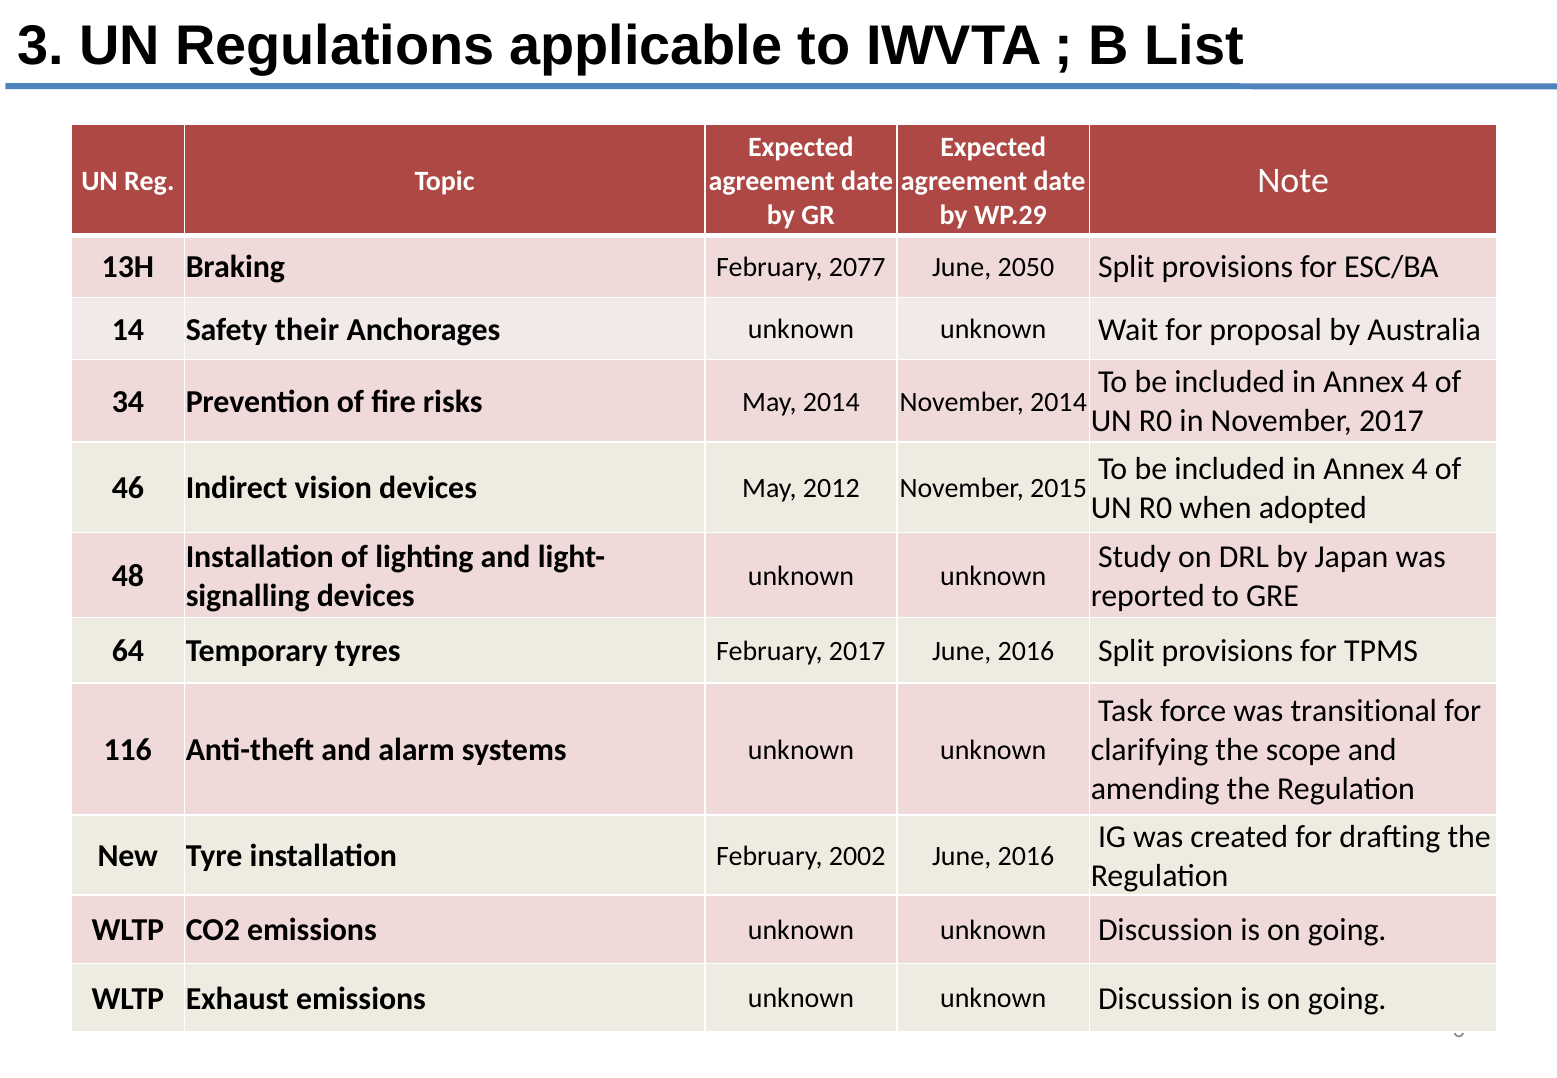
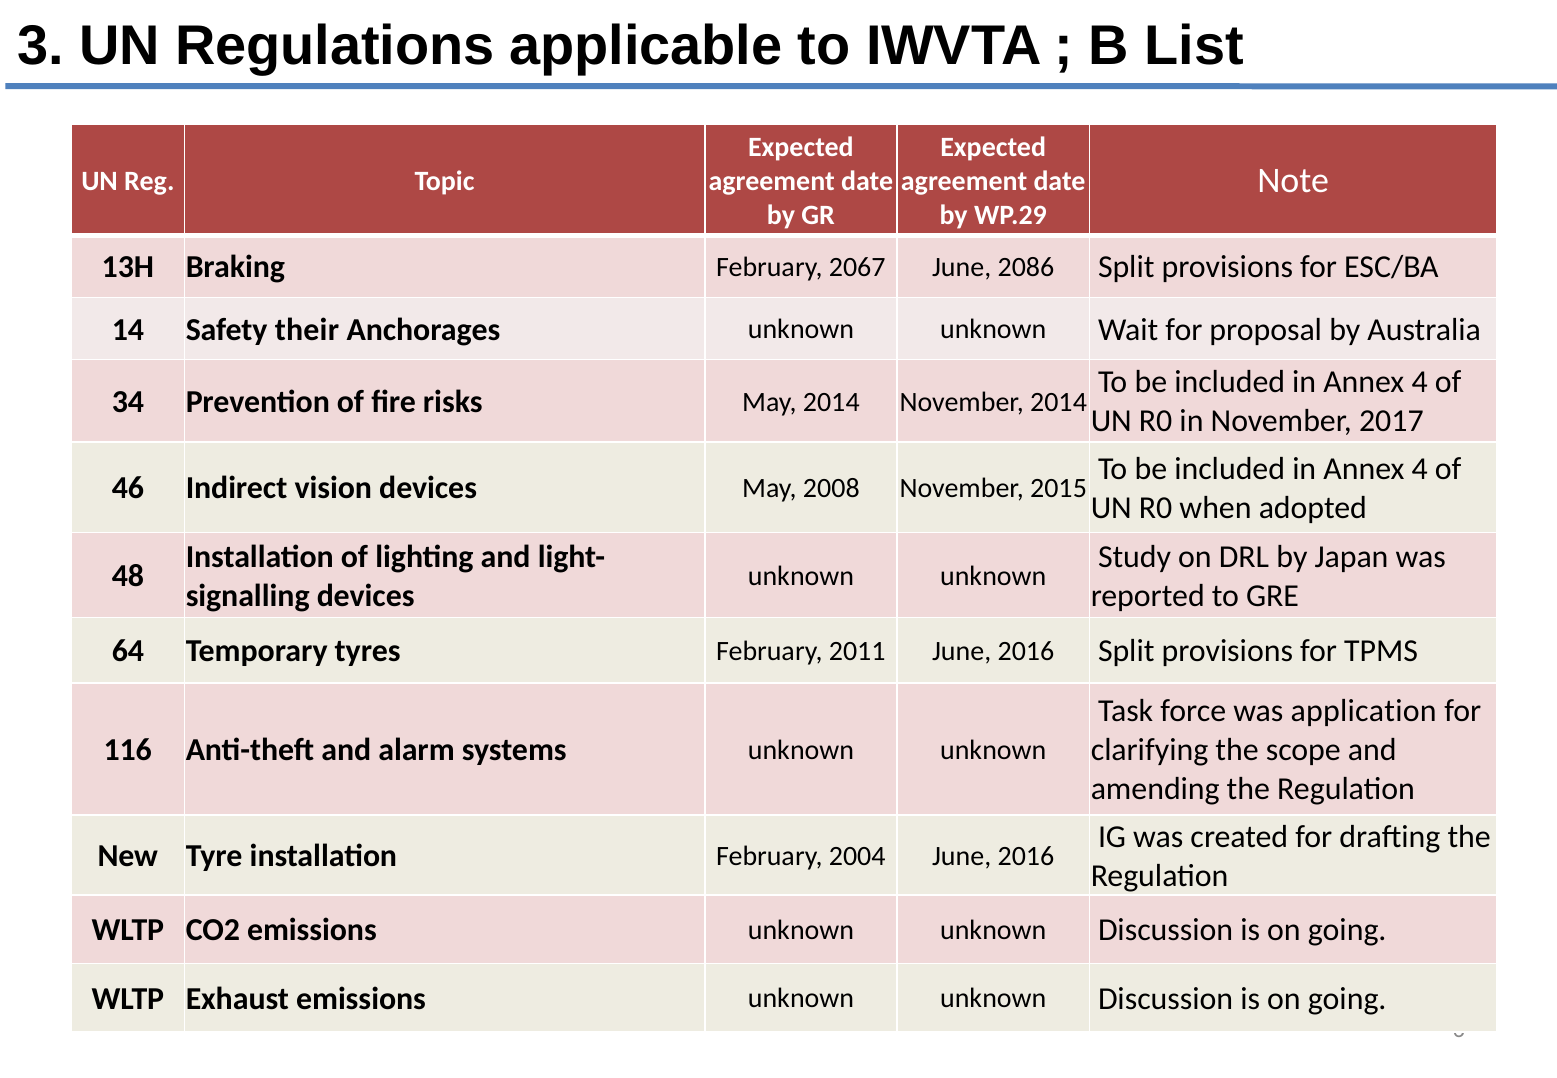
2077: 2077 -> 2067
2050: 2050 -> 2086
2012: 2012 -> 2008
February 2017: 2017 -> 2011
transitional: transitional -> application
2002: 2002 -> 2004
